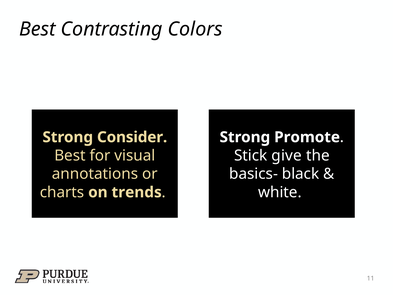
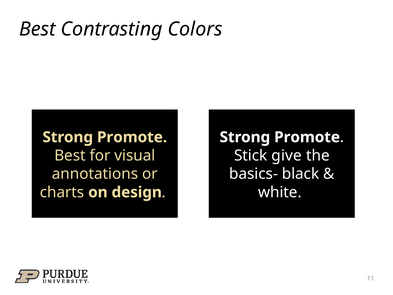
Consider at (132, 137): Consider -> Promote
trends: trends -> design
